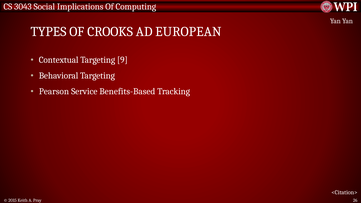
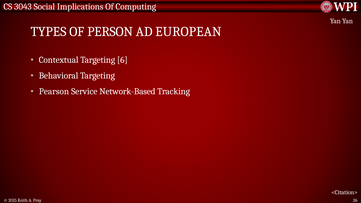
CROOKS: CROOKS -> PERSON
9: 9 -> 6
Benefits-Based: Benefits-Based -> Network-Based
